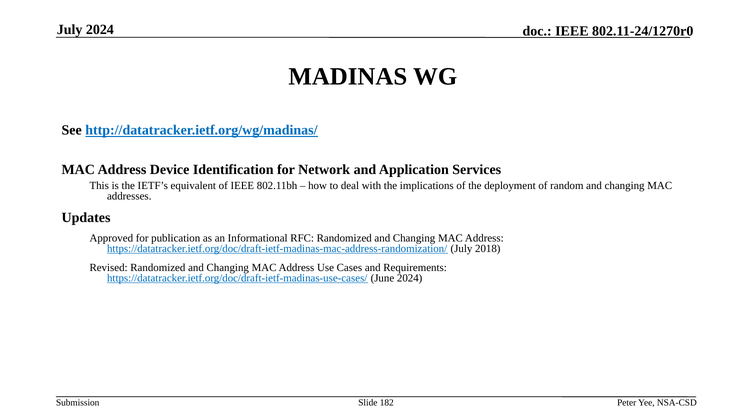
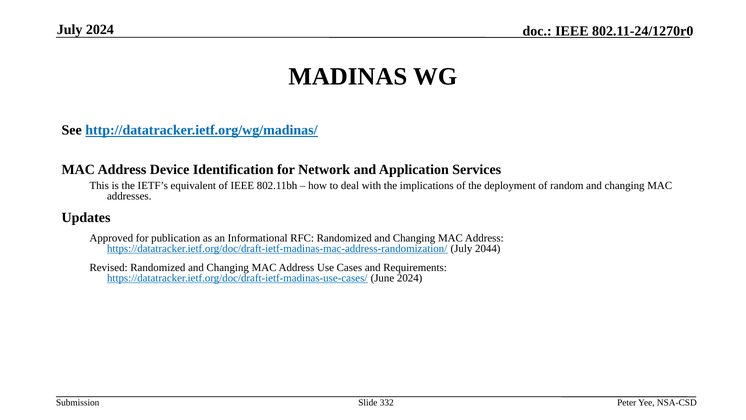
2018: 2018 -> 2044
182: 182 -> 332
